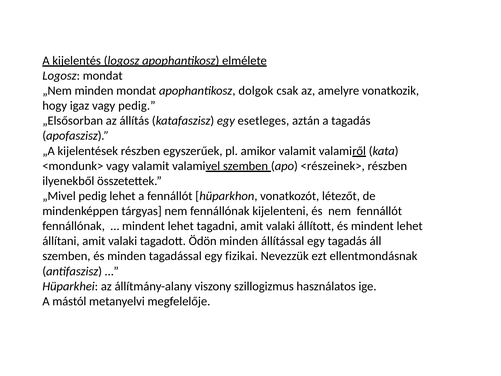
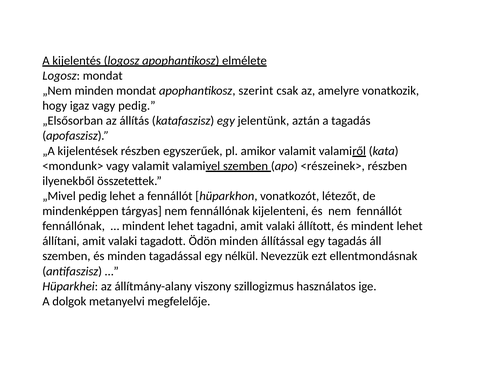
dolgok: dolgok -> szerint
esetleges: esetleges -> jelentünk
fizikai: fizikai -> nélkül
mástól: mástól -> dolgok
